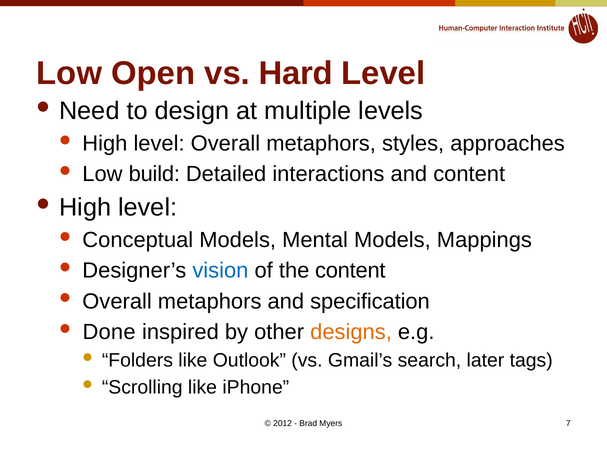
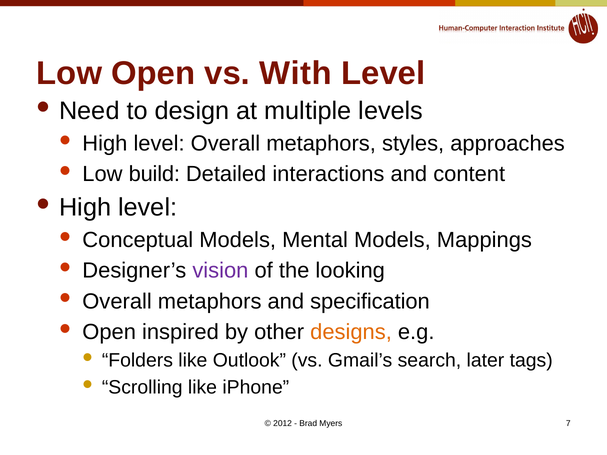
Hard: Hard -> With
vision colour: blue -> purple
the content: content -> looking
Done at (109, 332): Done -> Open
